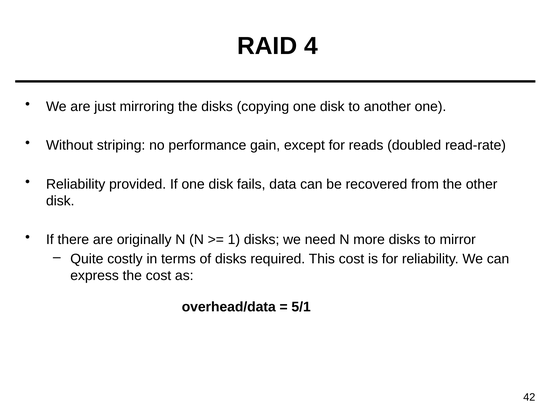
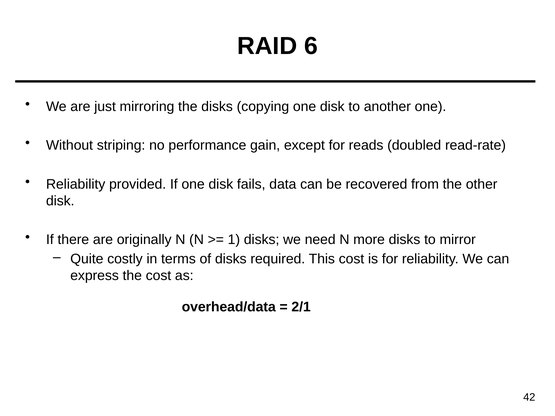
4: 4 -> 6
5/1: 5/1 -> 2/1
